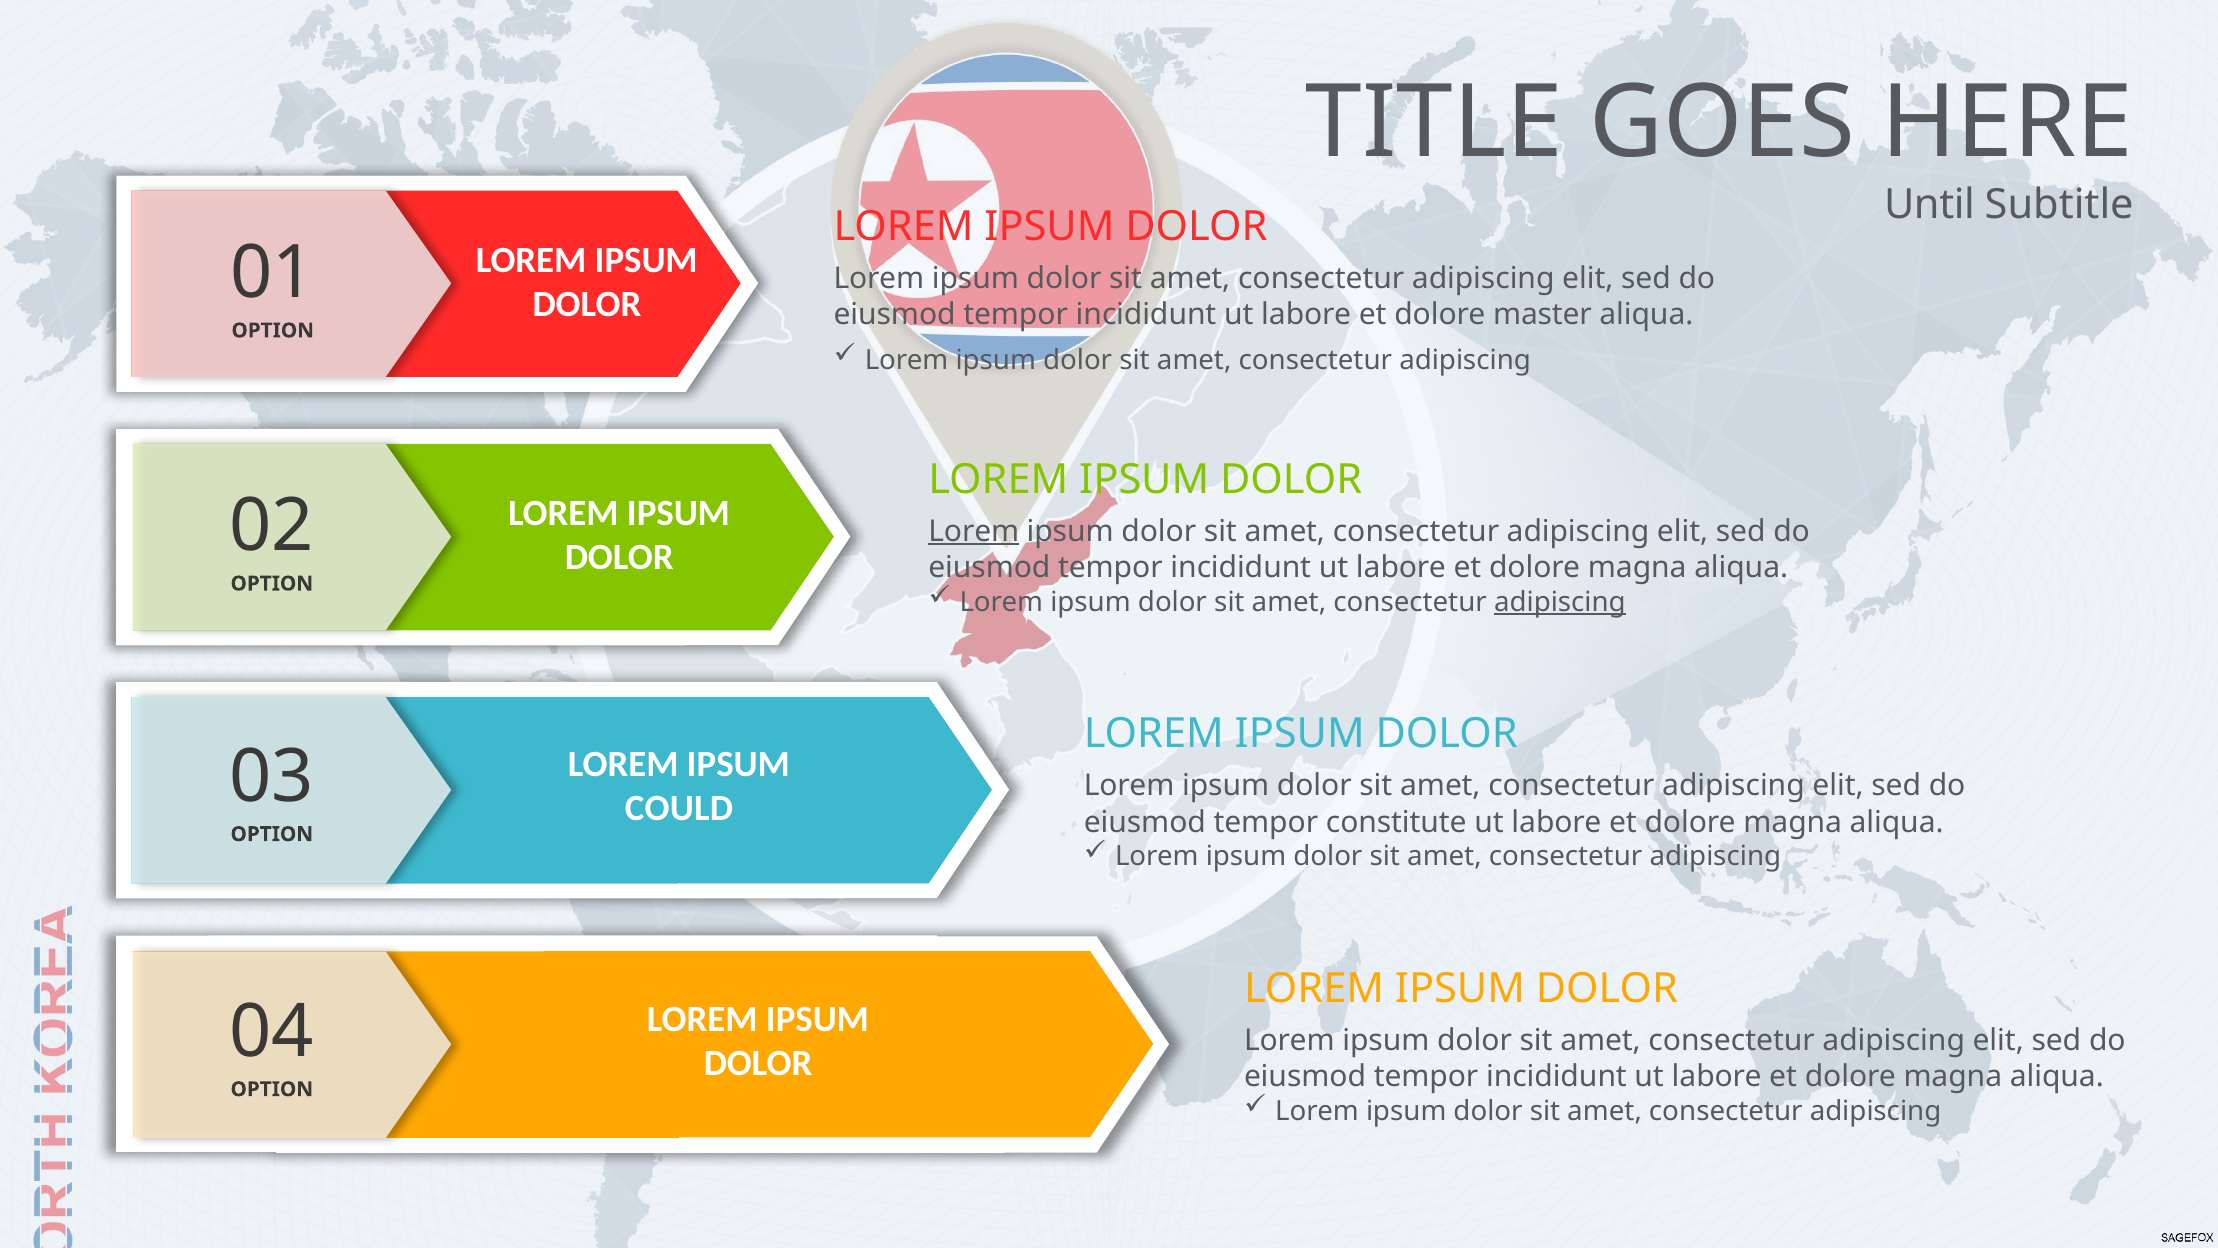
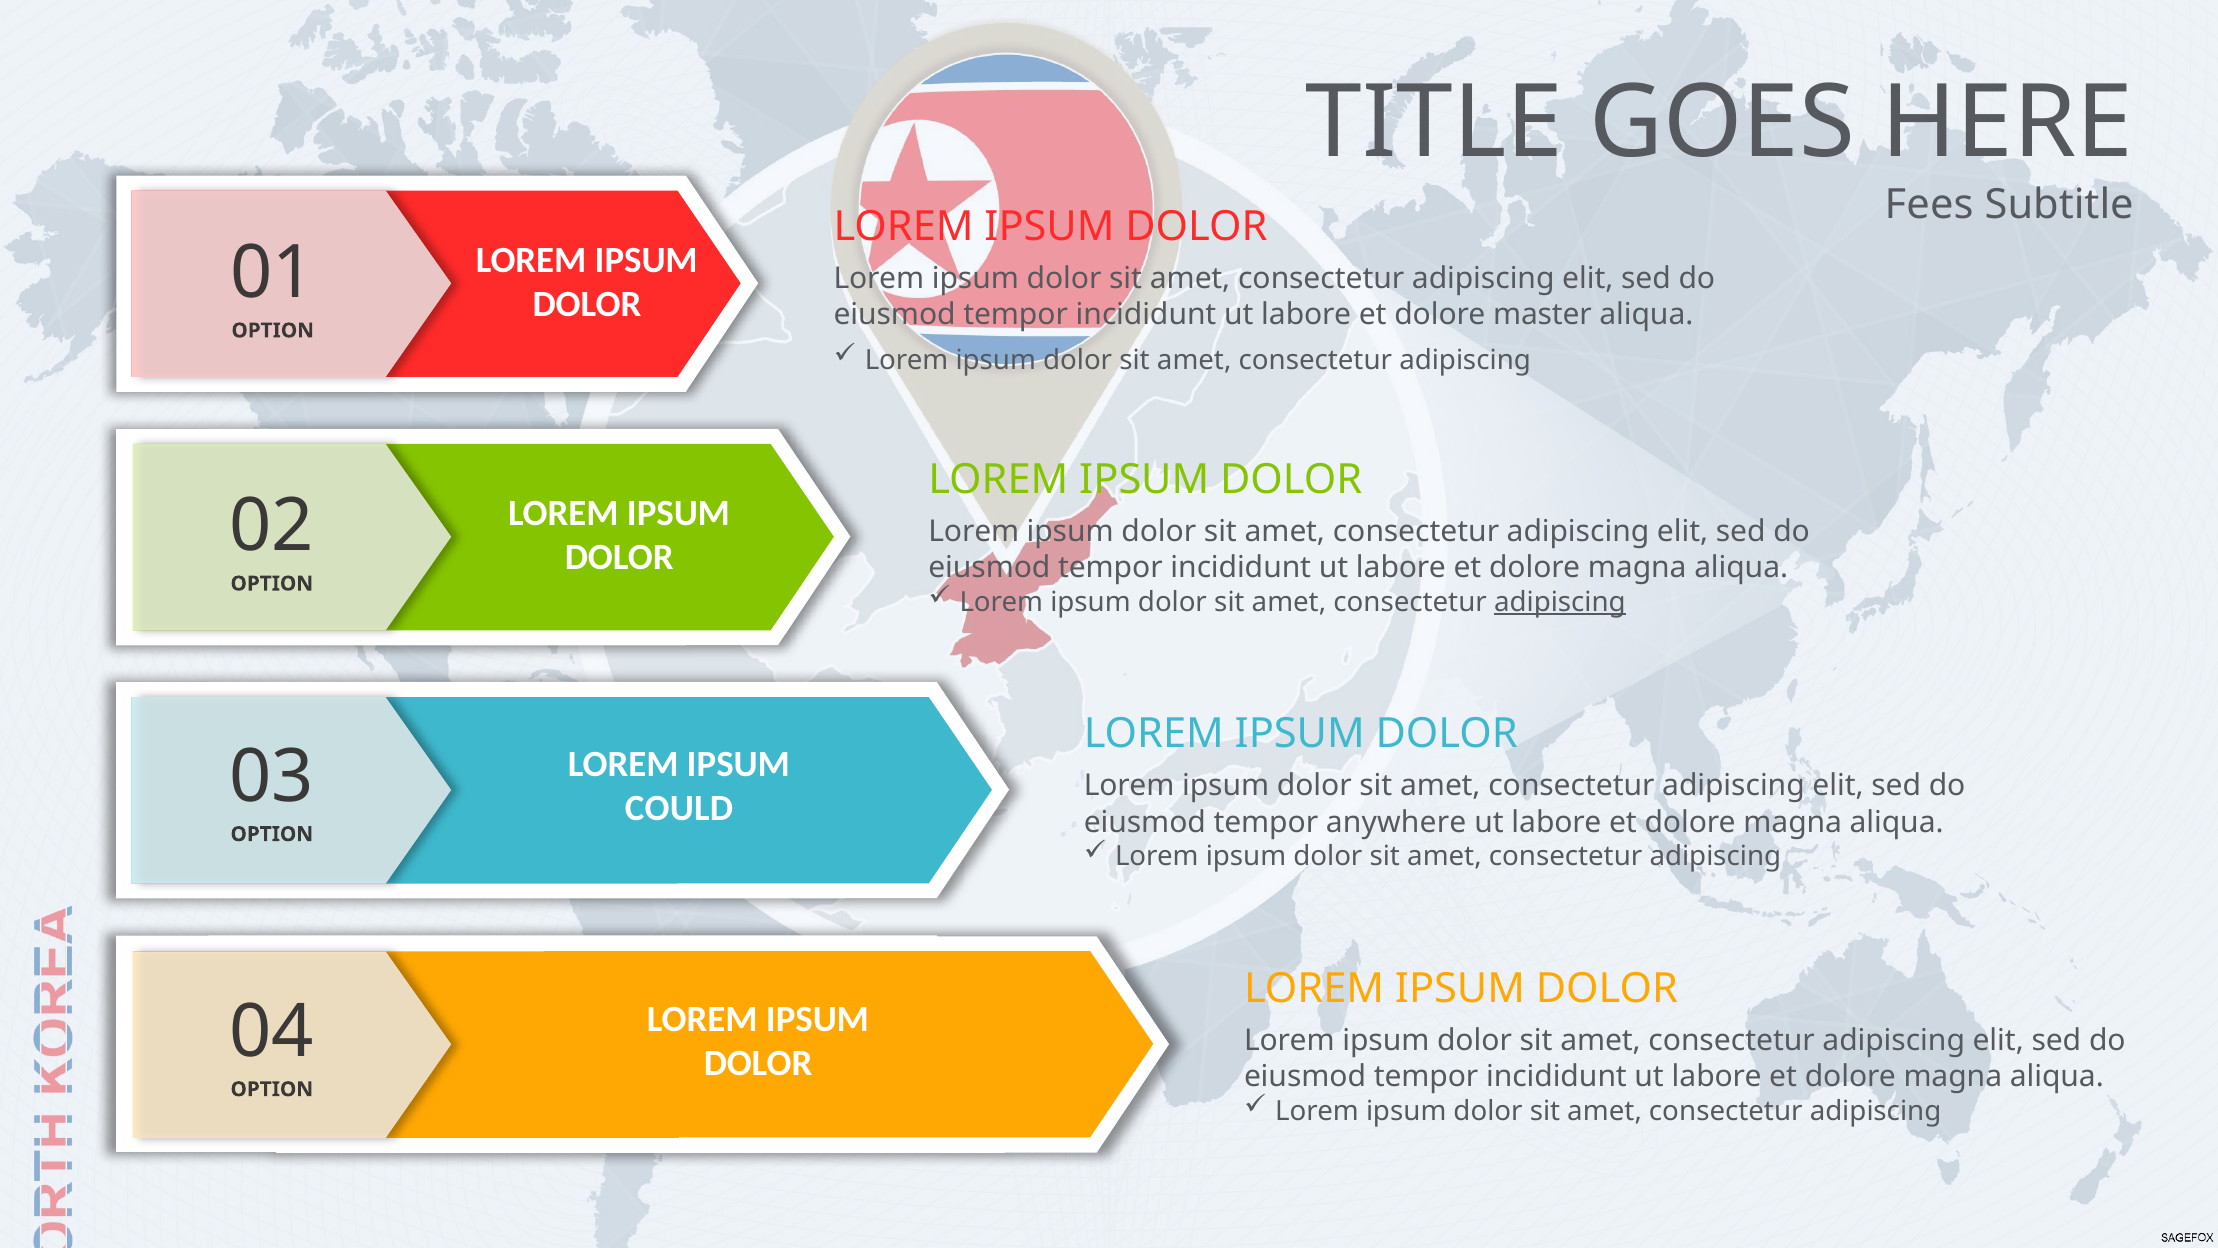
Until: Until -> Fees
Lorem at (974, 531) underline: present -> none
constitute: constitute -> anywhere
